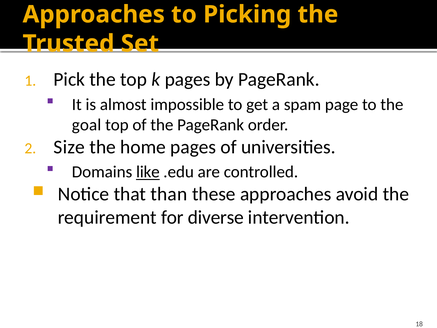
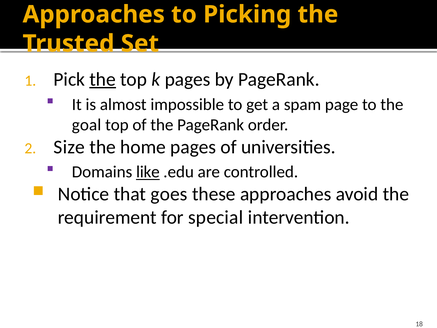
the at (103, 79) underline: none -> present
than: than -> goes
diverse: diverse -> special
